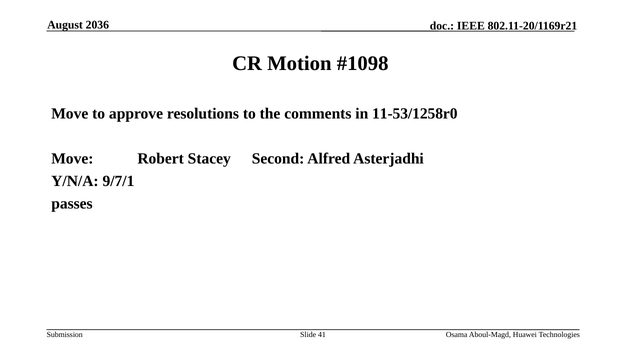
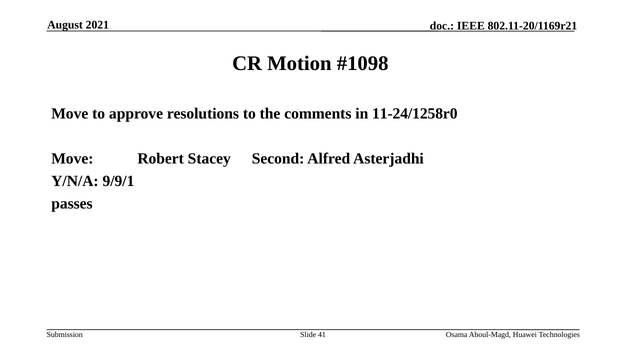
2036: 2036 -> 2021
11-53/1258r0: 11-53/1258r0 -> 11-24/1258r0
9/7/1: 9/7/1 -> 9/9/1
